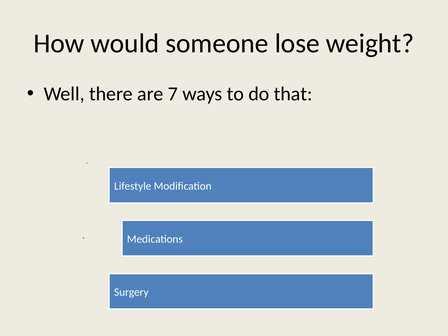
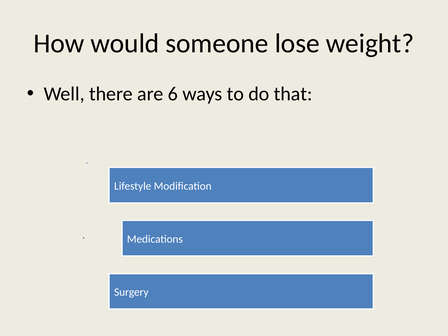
7: 7 -> 6
